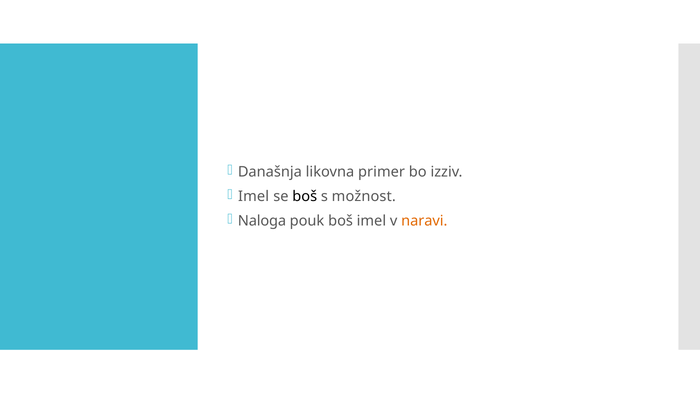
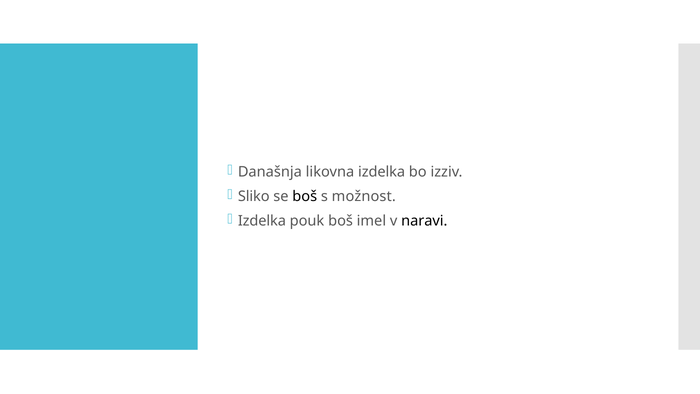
likovna primer: primer -> izdelka
Imel at (254, 197): Imel -> Sliko
Naloga at (262, 221): Naloga -> Izdelka
naravi colour: orange -> black
